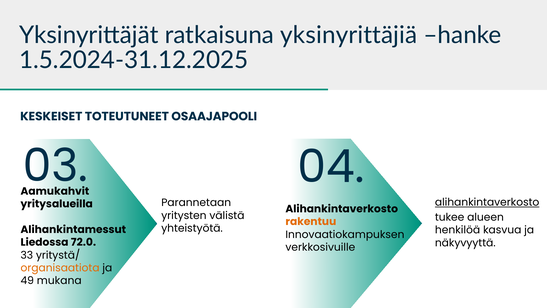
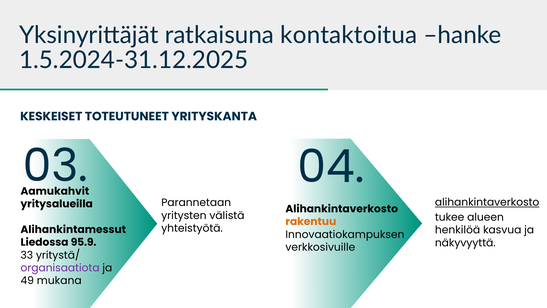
yksinyrittäjiä: yksinyrittäjiä -> kontaktoitua
OSAAJAPOOLI: OSAAJAPOOLI -> YRITYSKANTA
72.0: 72.0 -> 95.9
organisaatiota colour: orange -> purple
